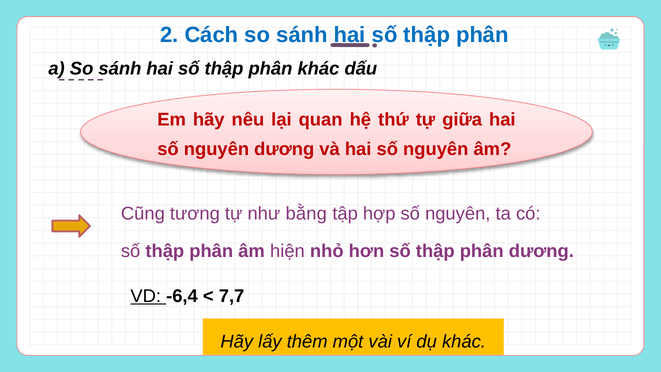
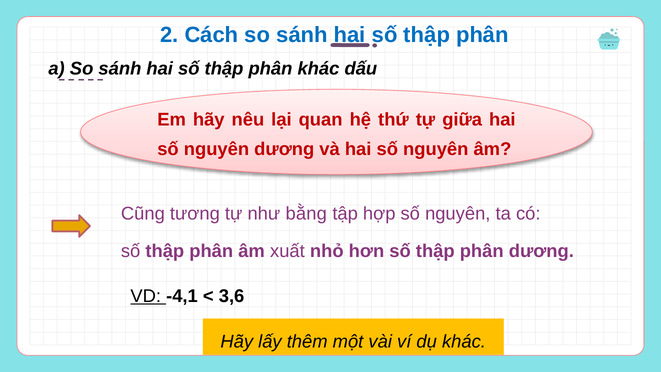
hiện: hiện -> xuất
-6,4: -6,4 -> -4,1
7,7: 7,7 -> 3,6
